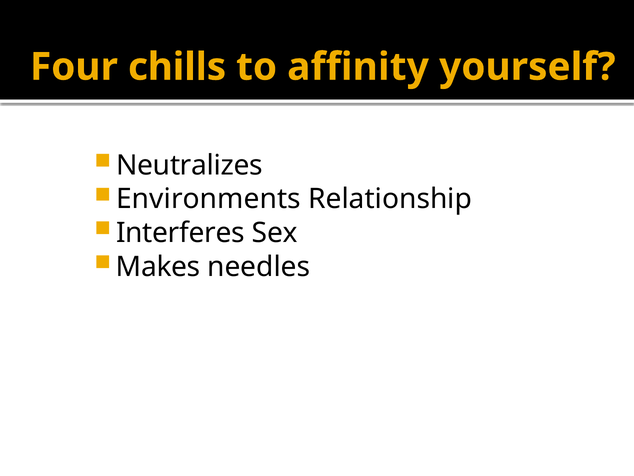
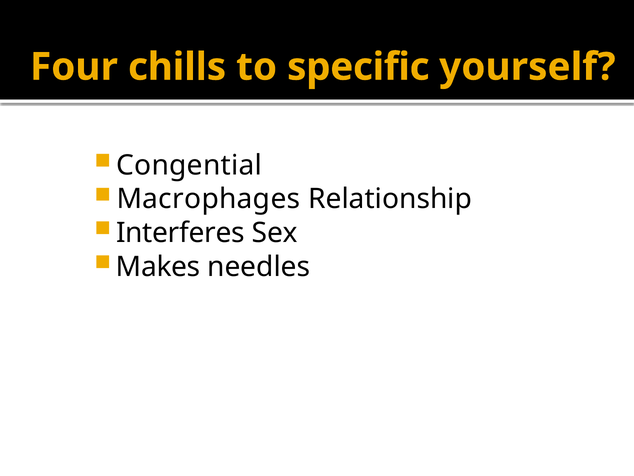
affinity: affinity -> specific
Neutralizes: Neutralizes -> Congential
Environments: Environments -> Macrophages
